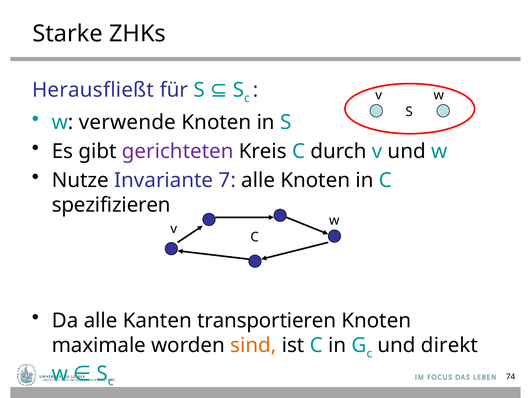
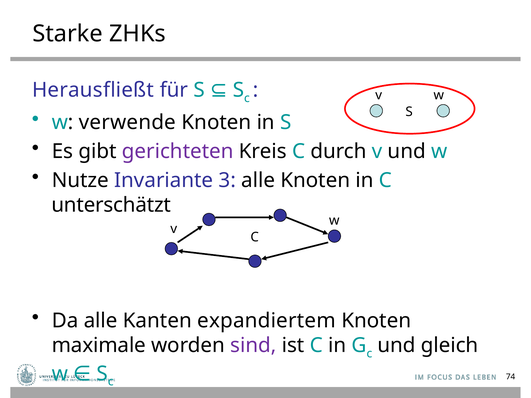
7: 7 -> 3
spezifizieren: spezifizieren -> unterschätzt
transportieren: transportieren -> expandiertem
sind colour: orange -> purple
direkt: direkt -> gleich
